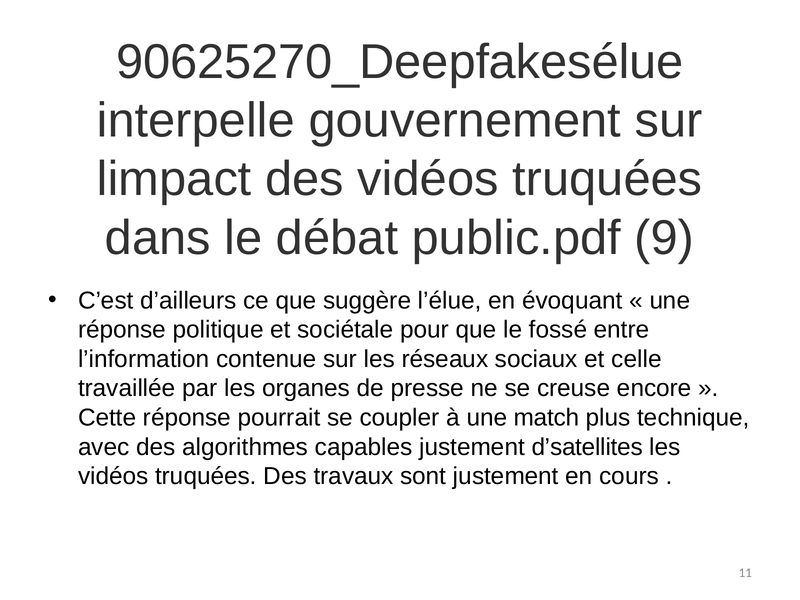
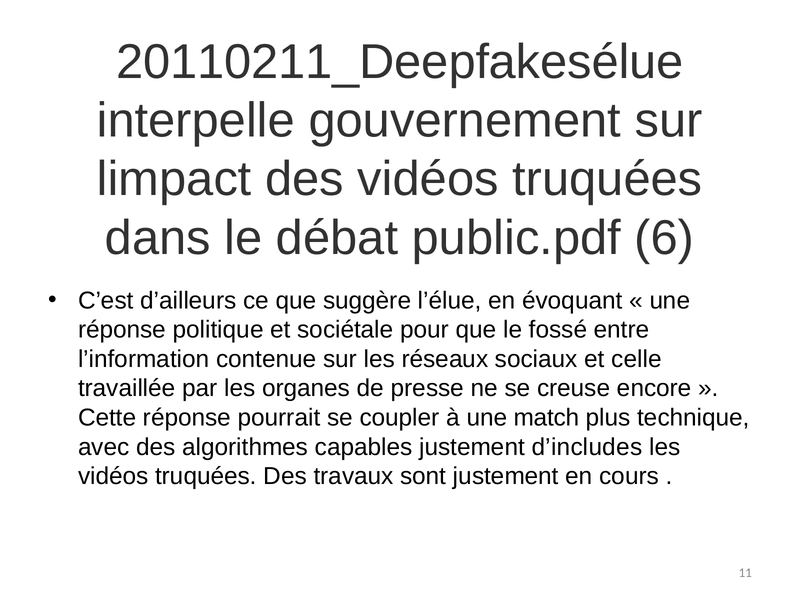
90625270_Deepfakesélue: 90625270_Deepfakesélue -> 20110211_Deepfakesélue
9: 9 -> 6
d’satellites: d’satellites -> d’includes
